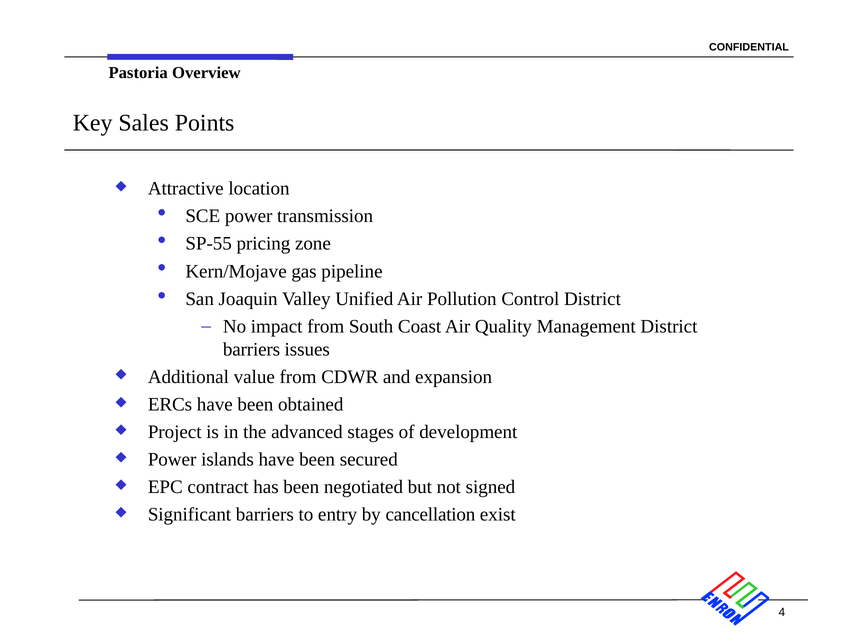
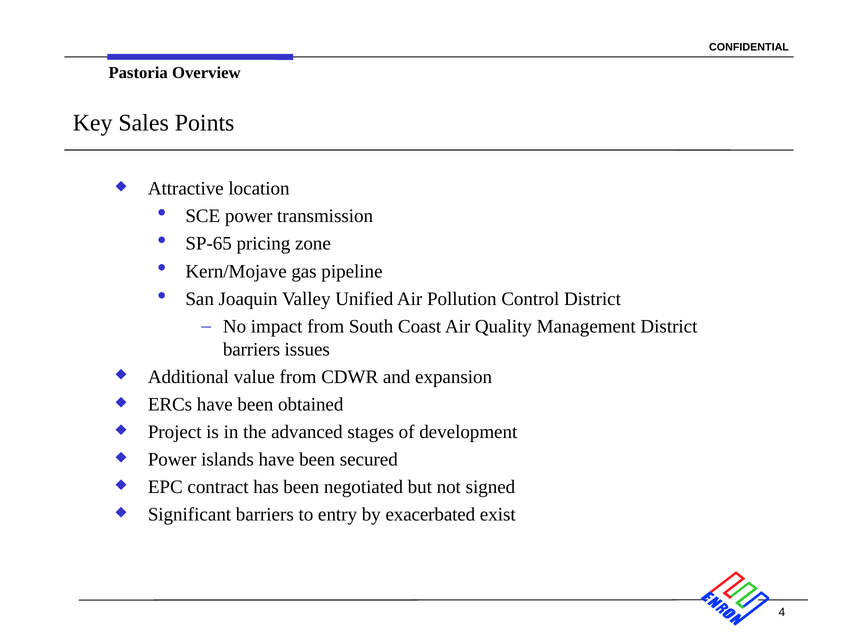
SP-55: SP-55 -> SP-65
cancellation: cancellation -> exacerbated
